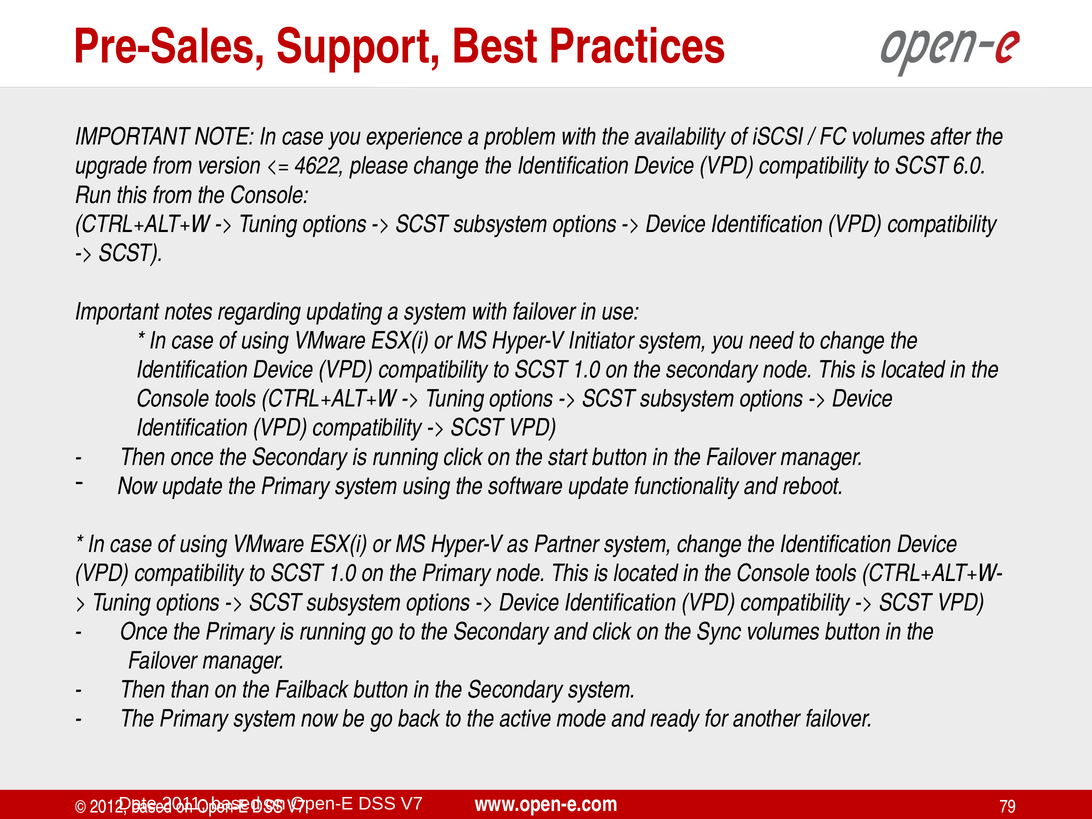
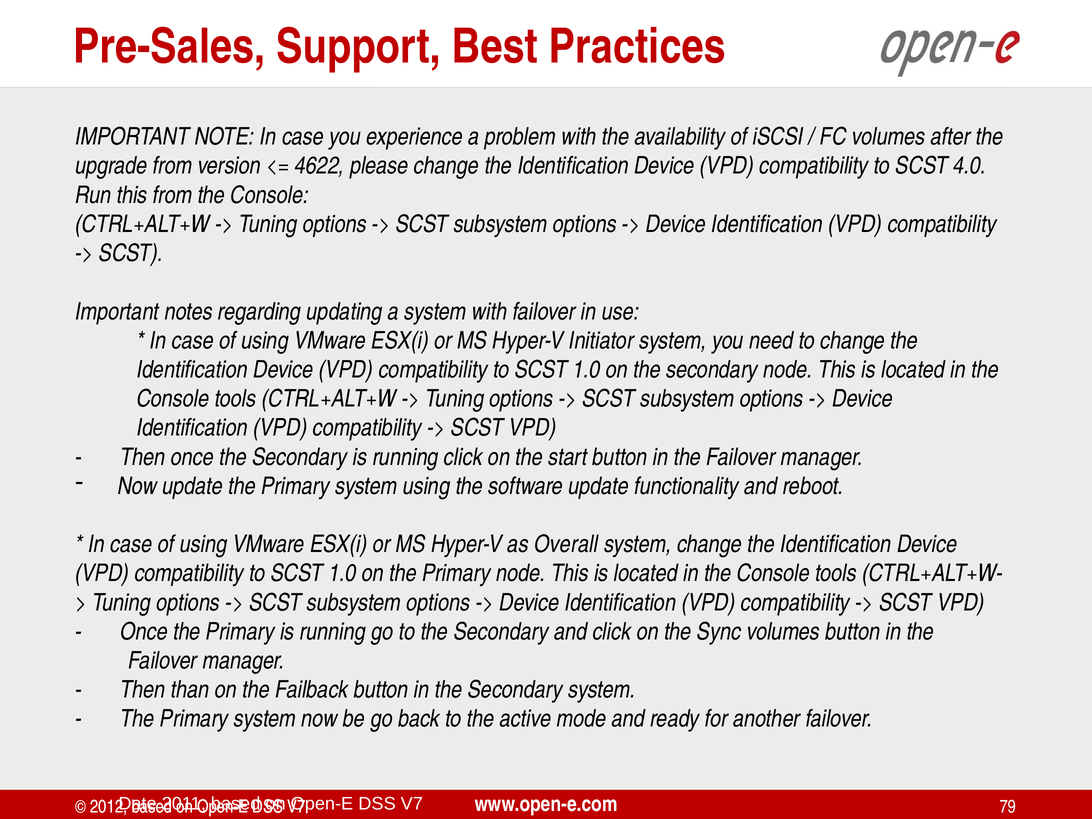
6.0: 6.0 -> 4.0
Partner: Partner -> Overall
